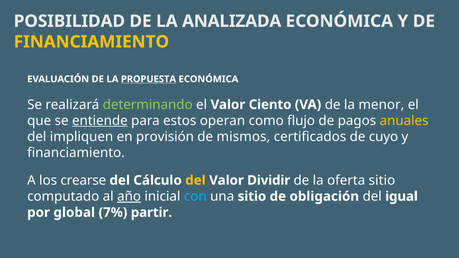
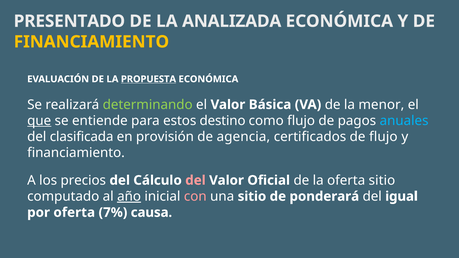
POSIBILIDAD: POSIBILIDAD -> PRESENTADO
Ciento: Ciento -> Básica
que underline: none -> present
entiende underline: present -> none
operan: operan -> destino
anuales colour: yellow -> light blue
impliquen: impliquen -> clasificada
mismos: mismos -> agencia
de cuyo: cuyo -> flujo
crearse: crearse -> precios
del at (195, 180) colour: yellow -> pink
Dividir: Dividir -> Oficial
con colour: light blue -> pink
obligación: obligación -> ponderará
por global: global -> oferta
partir: partir -> causa
